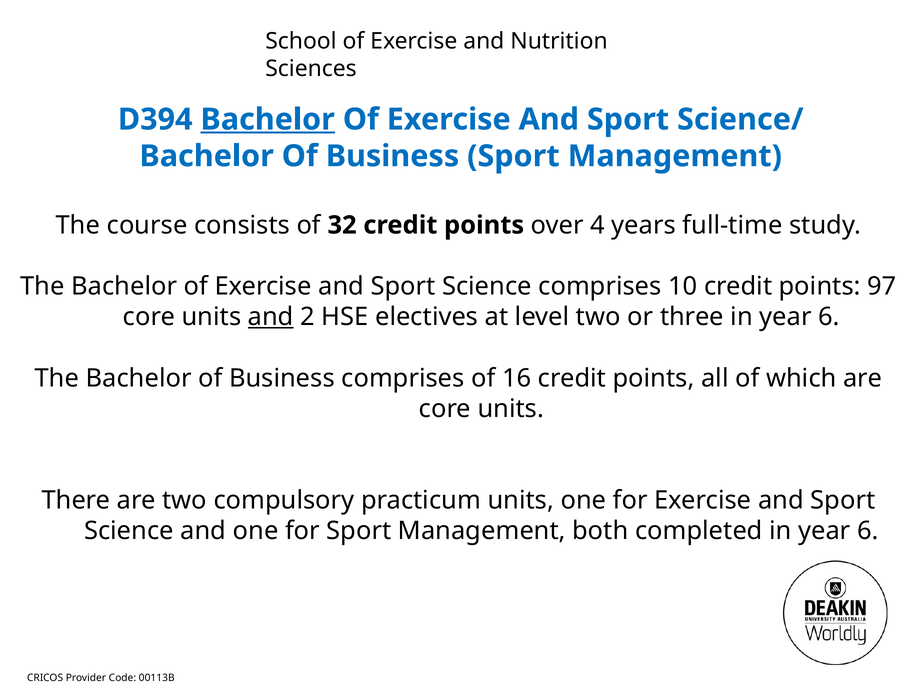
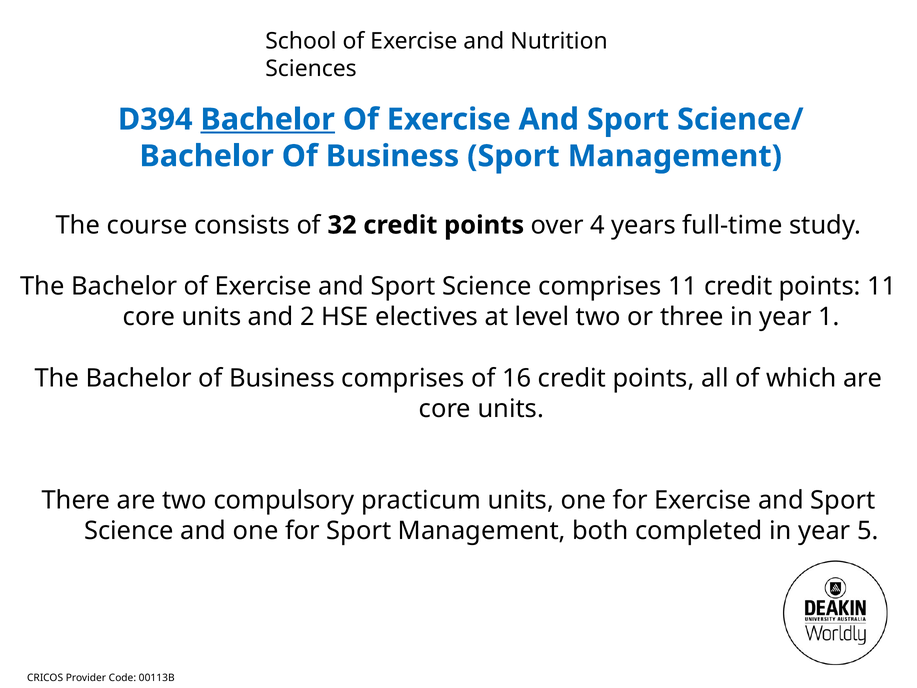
comprises 10: 10 -> 11
points 97: 97 -> 11
and at (271, 317) underline: present -> none
three in year 6: 6 -> 1
completed in year 6: 6 -> 5
